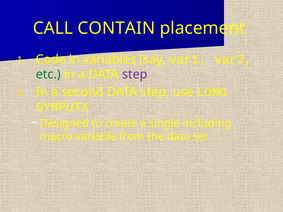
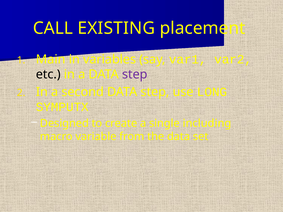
CONTAIN: CONTAIN -> EXISTING
Code: Code -> Main
etc colour: green -> black
